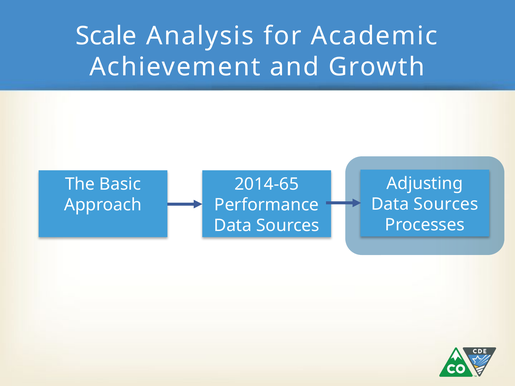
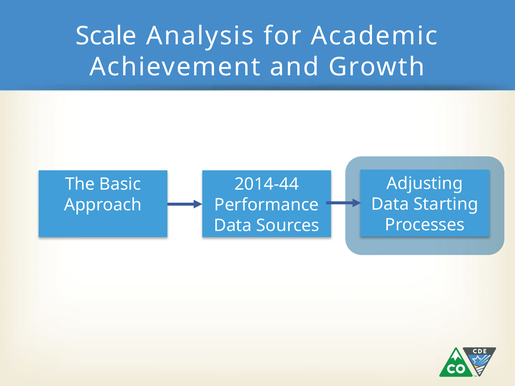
2014-65: 2014-65 -> 2014-44
Sources at (446, 204): Sources -> Starting
